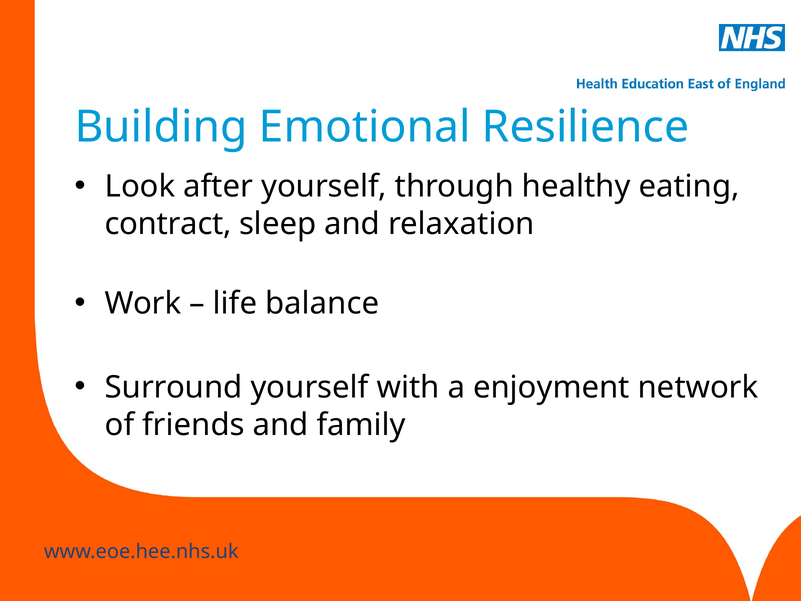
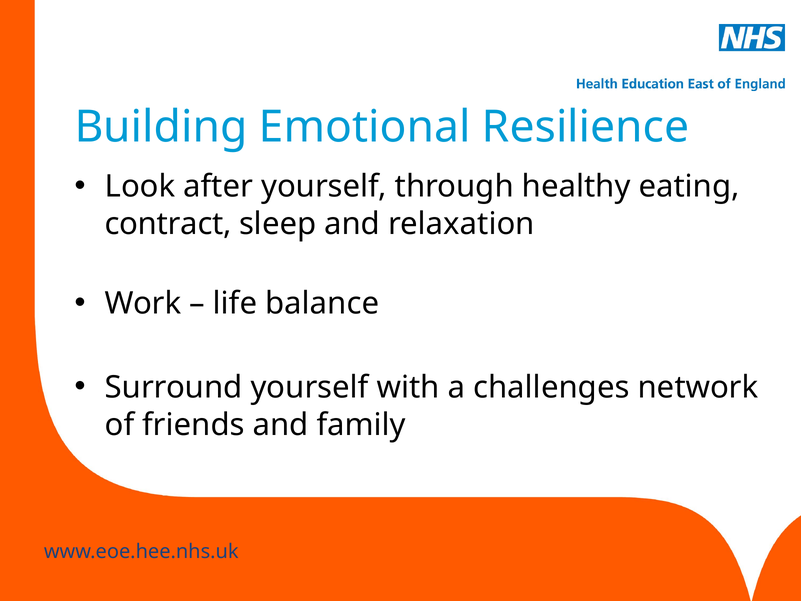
enjoyment: enjoyment -> challenges
